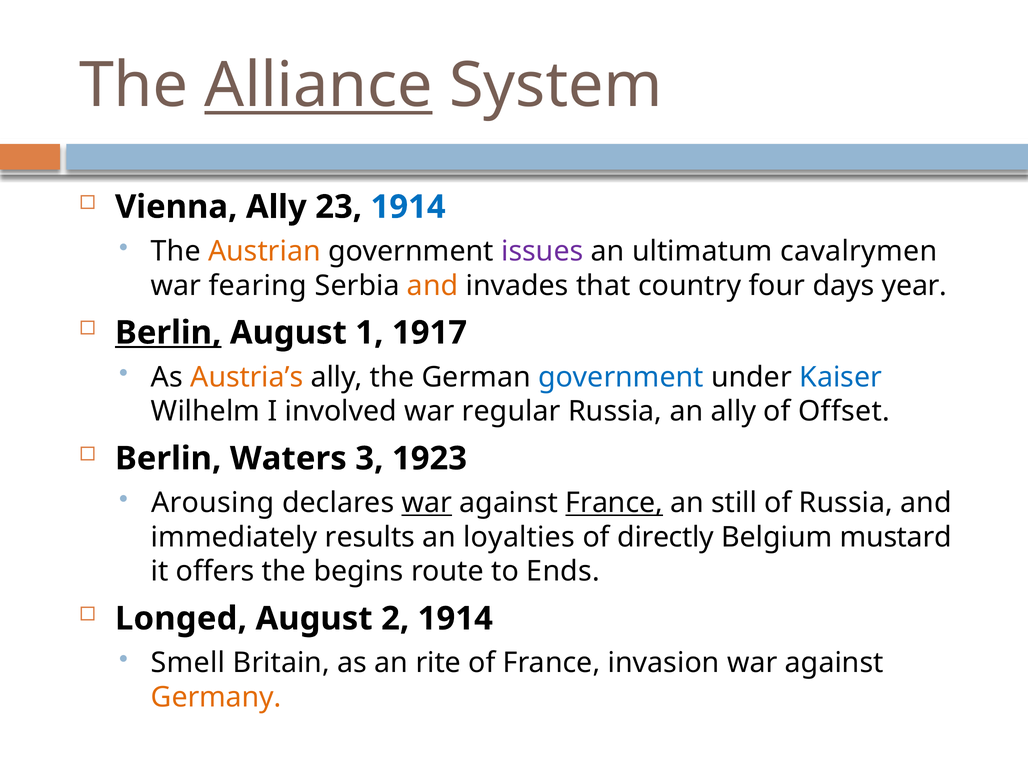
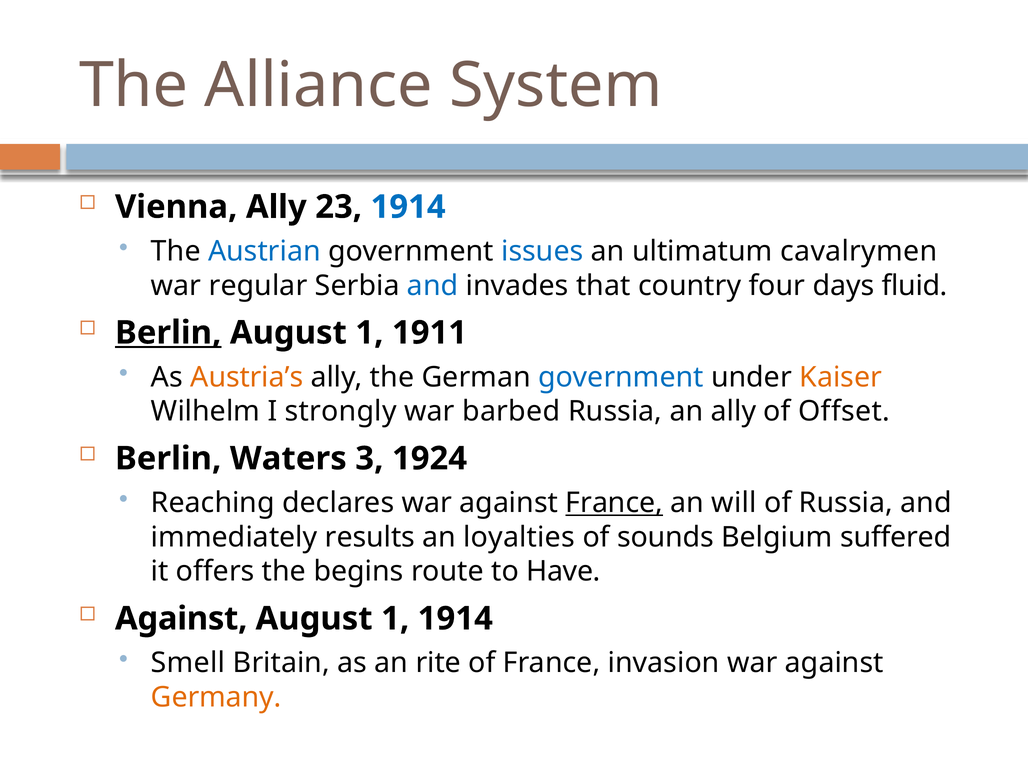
Alliance underline: present -> none
Austrian colour: orange -> blue
issues colour: purple -> blue
fearing: fearing -> regular
and at (433, 286) colour: orange -> blue
year: year -> fluid
1917: 1917 -> 1911
Kaiser colour: blue -> orange
involved: involved -> strongly
regular: regular -> barbed
1923: 1923 -> 1924
Arousing: Arousing -> Reaching
war at (427, 503) underline: present -> none
still: still -> will
directly: directly -> sounds
mustard: mustard -> suffered
Ends: Ends -> Have
Longed at (181, 619): Longed -> Against
2 at (395, 619): 2 -> 1
